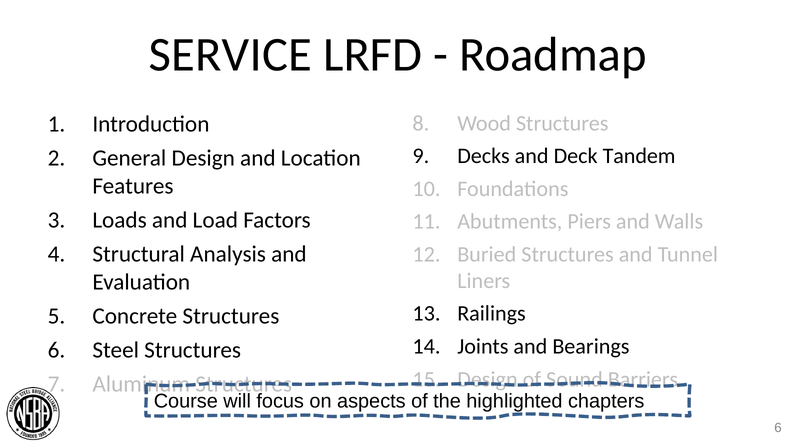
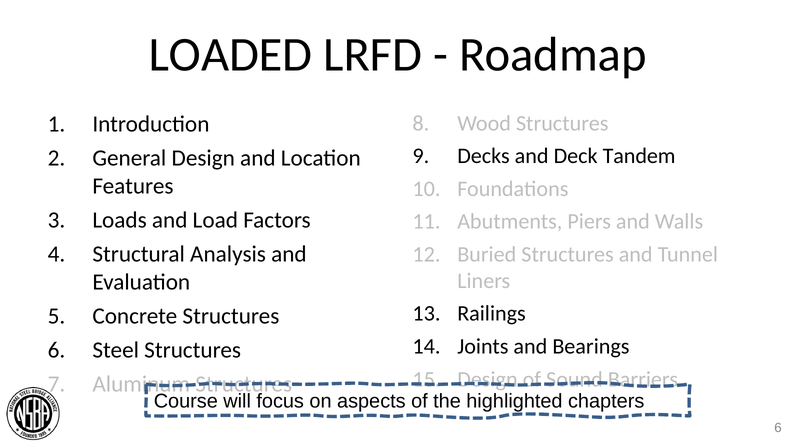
SERVICE: SERVICE -> LOADED
